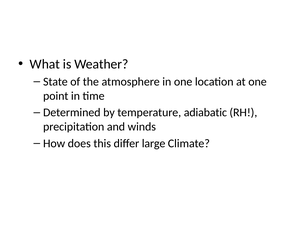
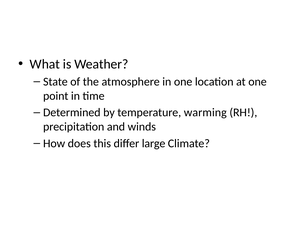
adiabatic: adiabatic -> warming
